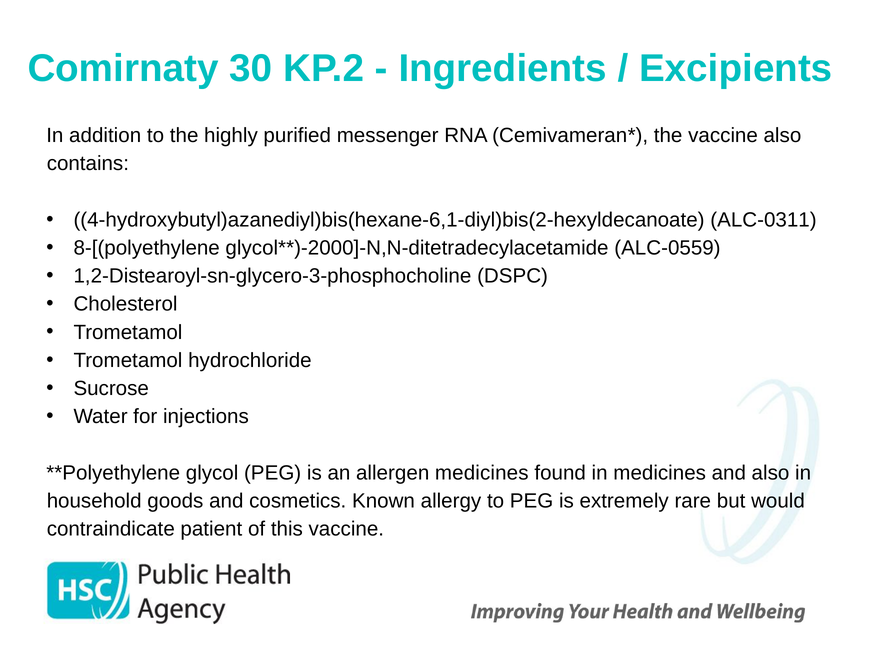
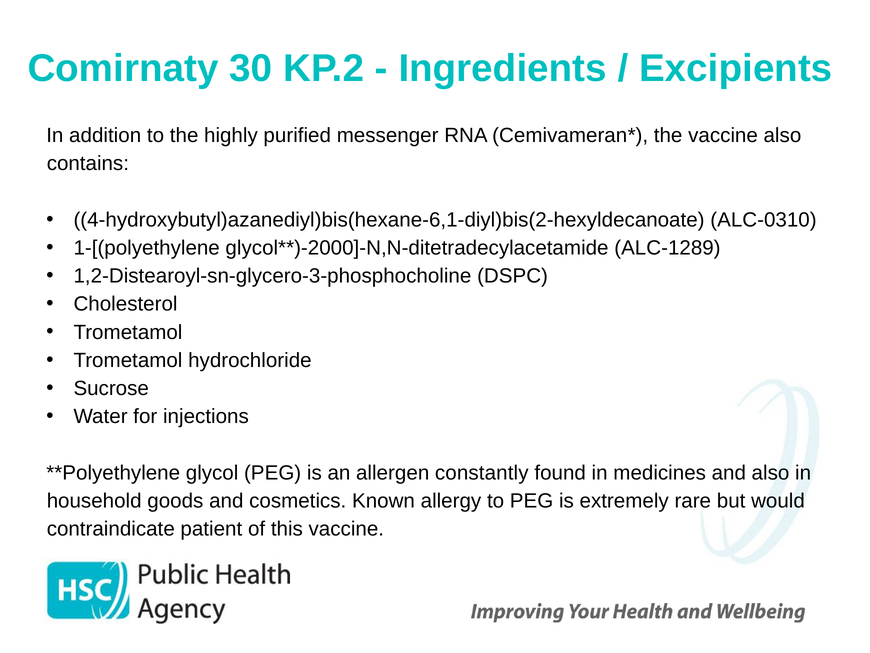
ALC-0311: ALC-0311 -> ALC-0310
8‑[(polyethylene: 8‑[(polyethylene -> 1‑[(polyethylene
ALC-0559: ALC-0559 -> ALC-1289
allergen medicines: medicines -> constantly
